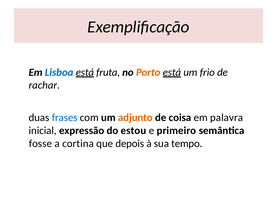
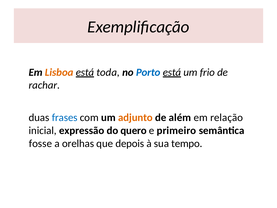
Lisboa colour: blue -> orange
fruta: fruta -> toda
Porto colour: orange -> blue
coisa: coisa -> além
palavra: palavra -> relação
estou: estou -> quero
cortina: cortina -> orelhas
